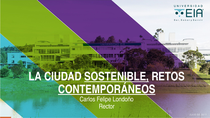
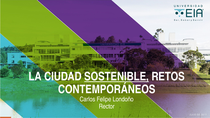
CONTEMPORÁNEOS underline: present -> none
